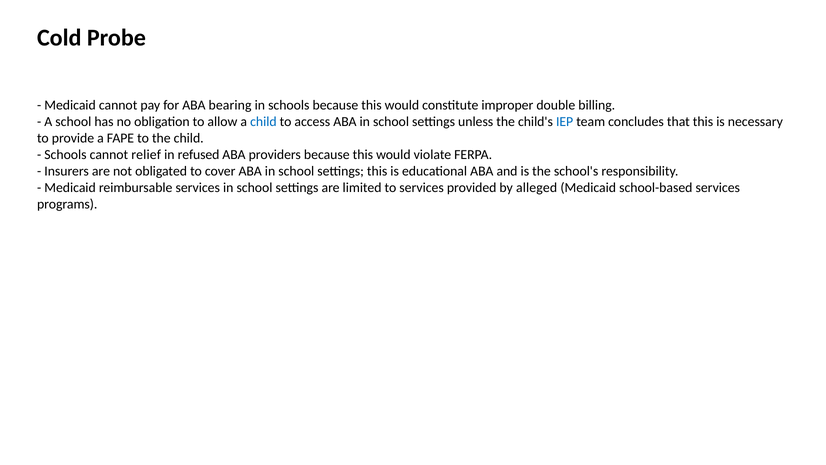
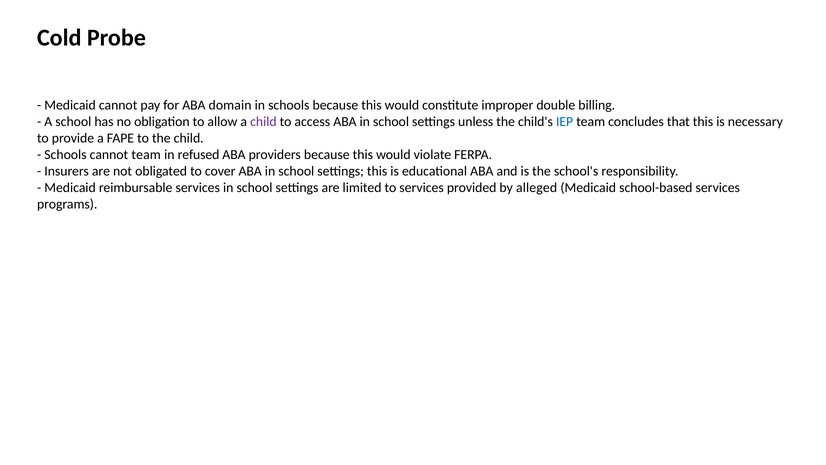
bearing: bearing -> domain
child at (263, 122) colour: blue -> purple
cannot relief: relief -> team
